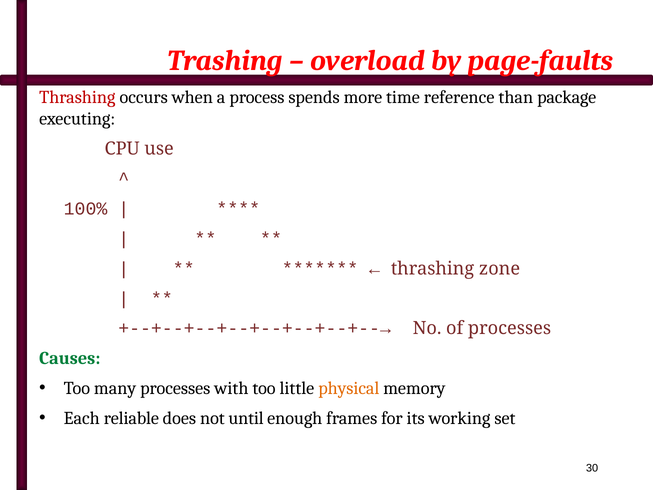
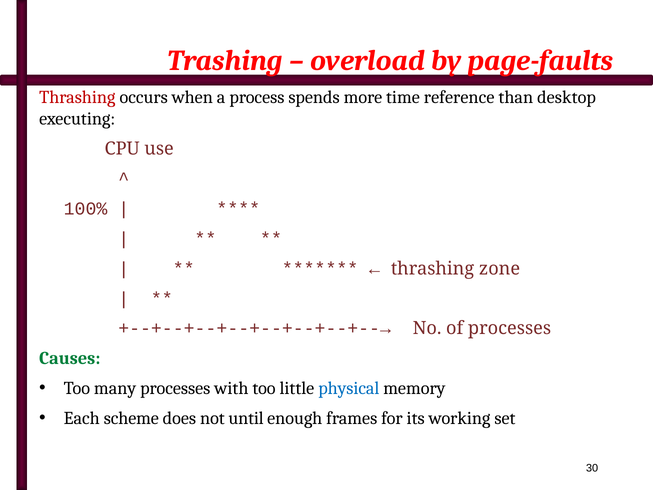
package: package -> desktop
physical colour: orange -> blue
reliable: reliable -> scheme
